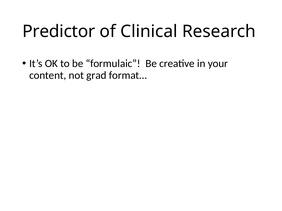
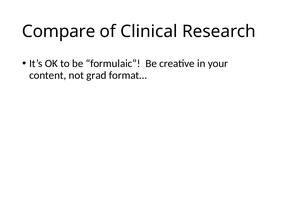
Predictor: Predictor -> Compare
